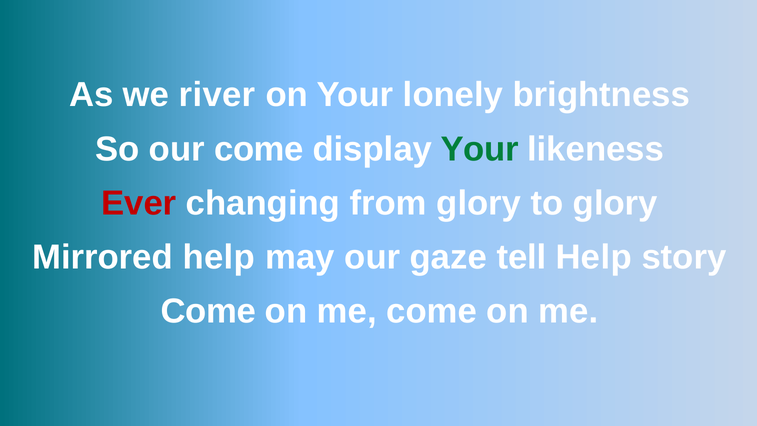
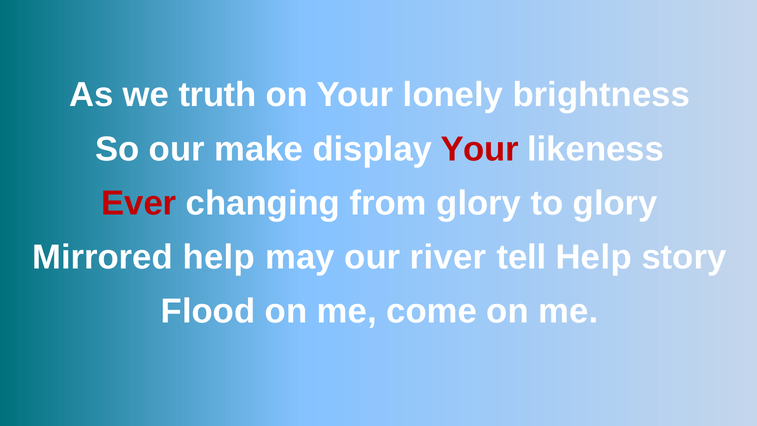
river: river -> truth
our come: come -> make
Your at (480, 149) colour: green -> red
gaze: gaze -> river
Come at (208, 311): Come -> Flood
